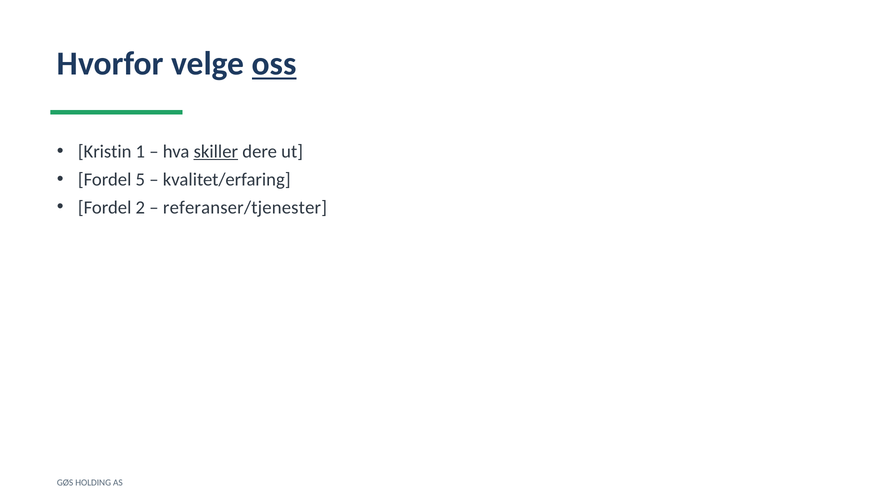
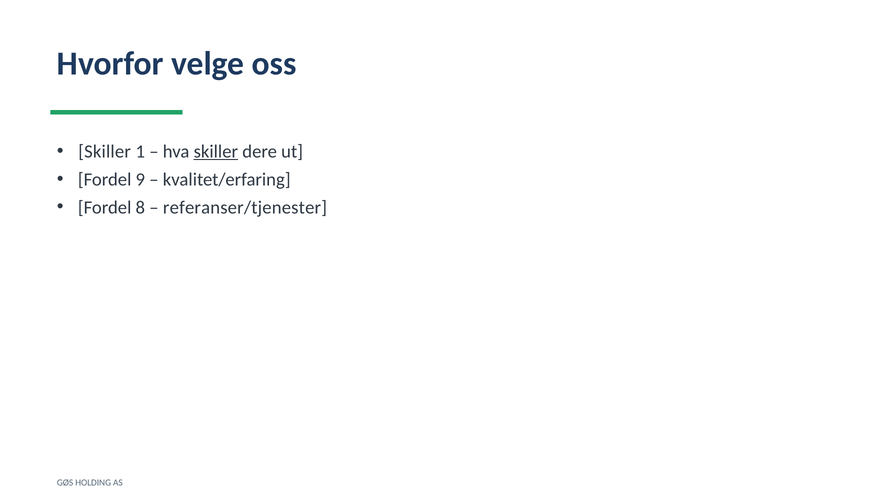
oss underline: present -> none
Kristin at (105, 152): Kristin -> Skiller
5: 5 -> 9
2: 2 -> 8
